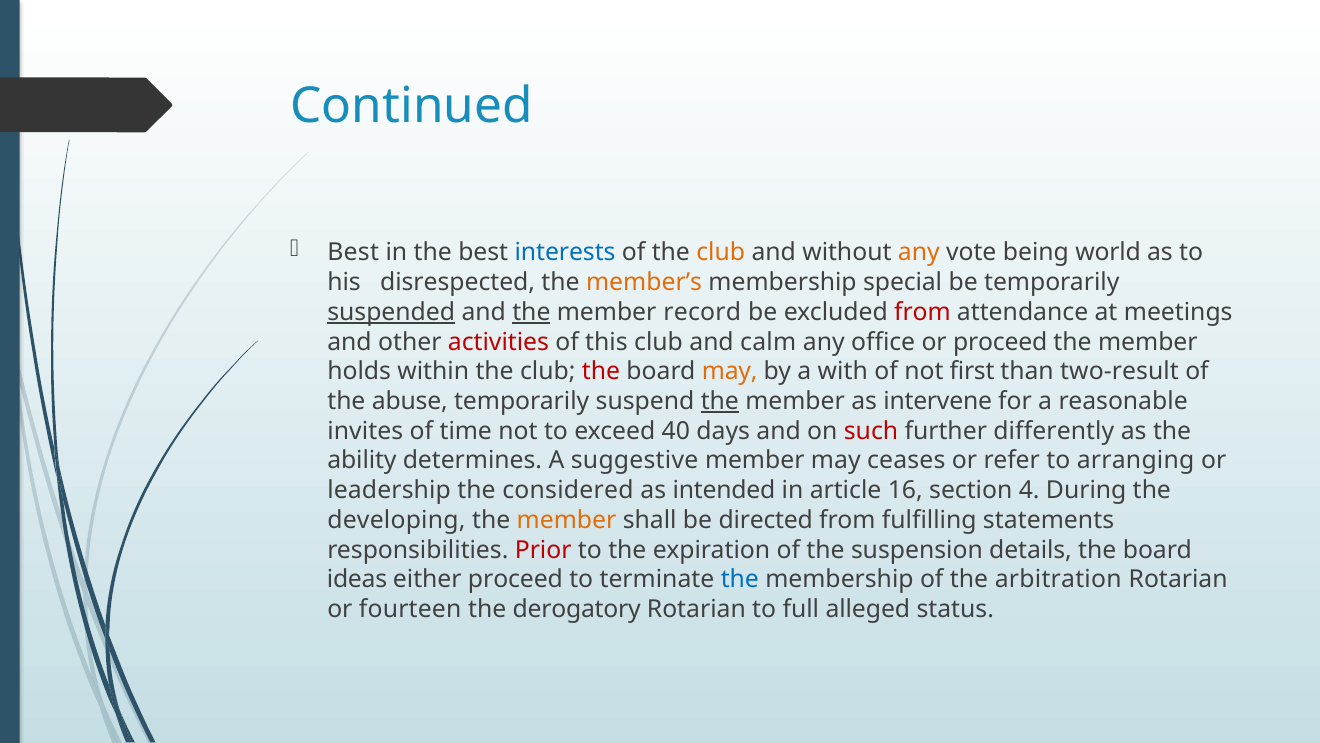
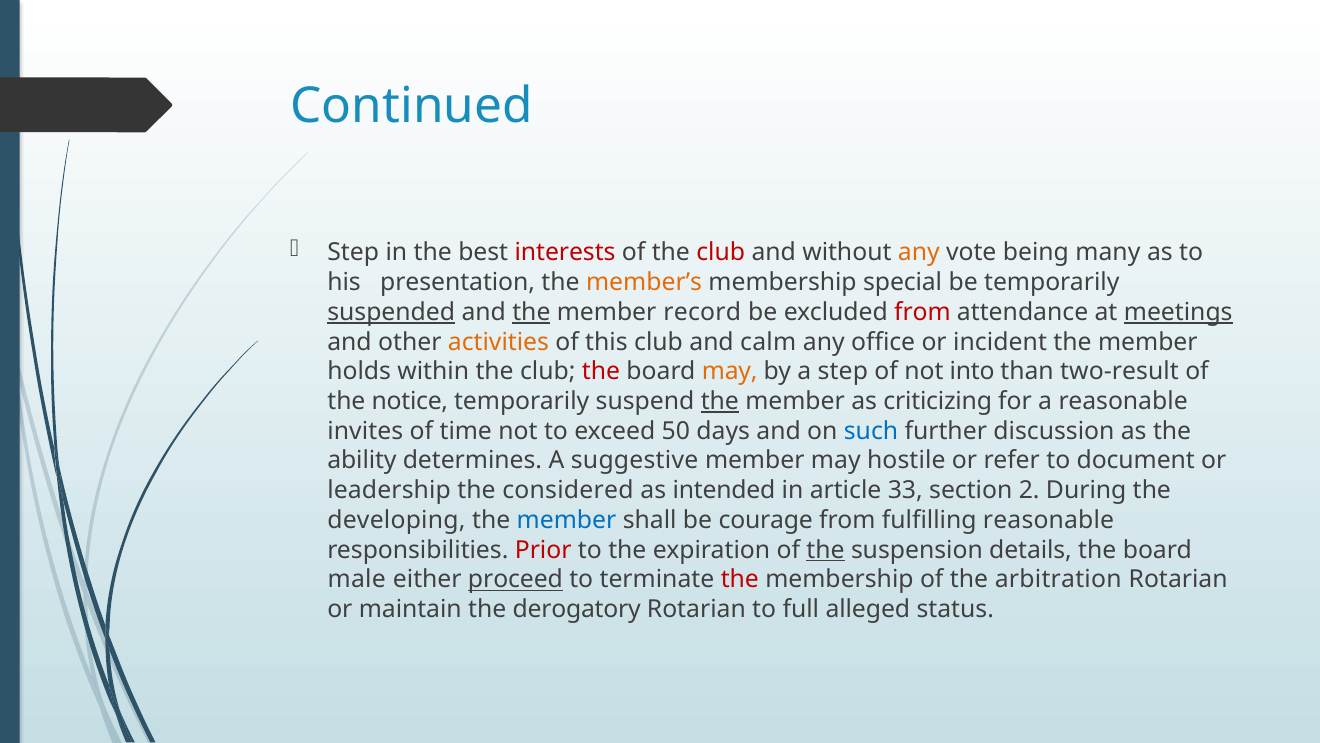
Best at (353, 253): Best -> Step
interests colour: blue -> red
club at (721, 253) colour: orange -> red
world: world -> many
disrespected: disrespected -> presentation
meetings underline: none -> present
activities colour: red -> orange
or proceed: proceed -> incident
a with: with -> step
first: first -> into
abuse: abuse -> notice
intervene: intervene -> criticizing
40: 40 -> 50
such colour: red -> blue
differently: differently -> discussion
ceases: ceases -> hostile
arranging: arranging -> document
16: 16 -> 33
4: 4 -> 2
member at (567, 520) colour: orange -> blue
directed: directed -> courage
fulfilling statements: statements -> reasonable
the at (826, 550) underline: none -> present
ideas: ideas -> male
proceed at (515, 579) underline: none -> present
the at (740, 579) colour: blue -> red
fourteen: fourteen -> maintain
